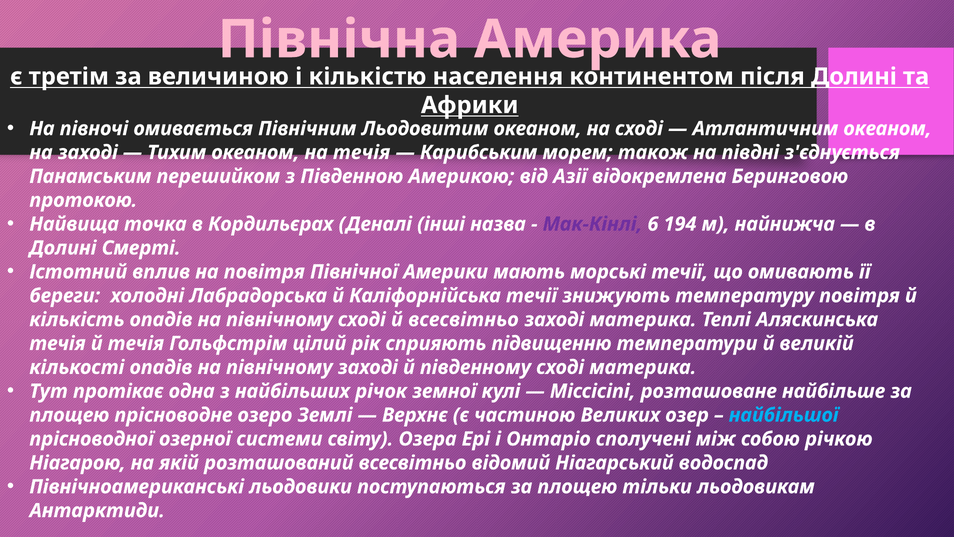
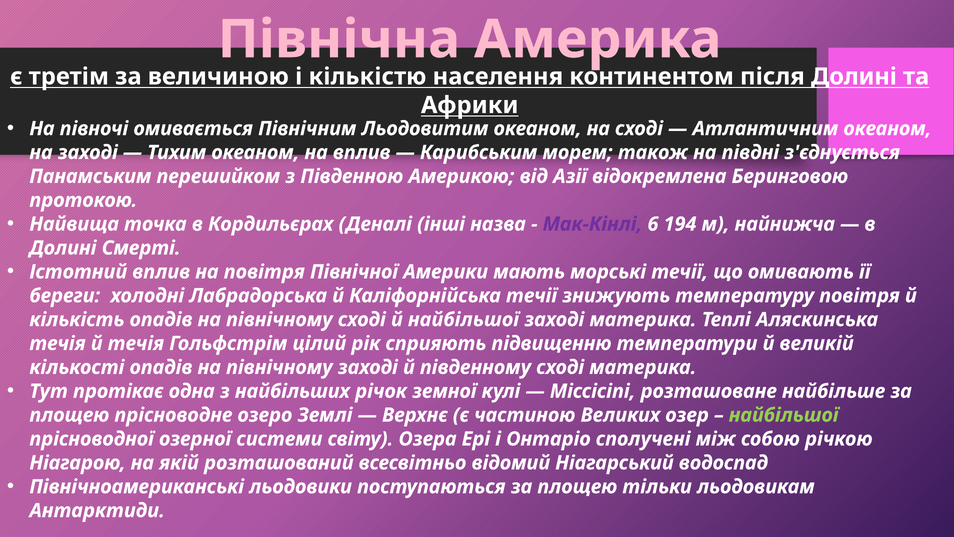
на течія: течія -> вплив
й всесвітньо: всесвітньо -> найбільшої
найбільшої at (784, 415) colour: light blue -> light green
